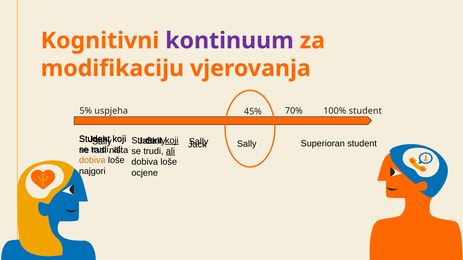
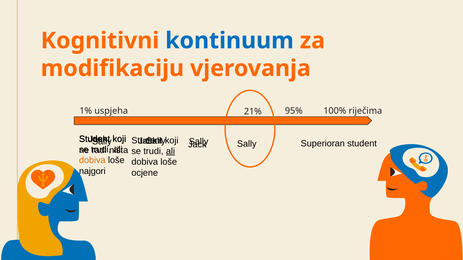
kontinuum colour: purple -> blue
5%: 5% -> 1%
70%: 70% -> 95%
100% student: student -> riječima
45%: 45% -> 21%
koji at (172, 141) underline: present -> none
